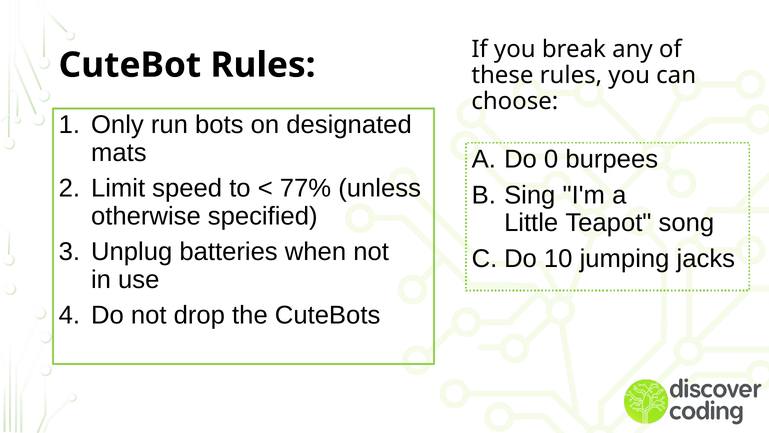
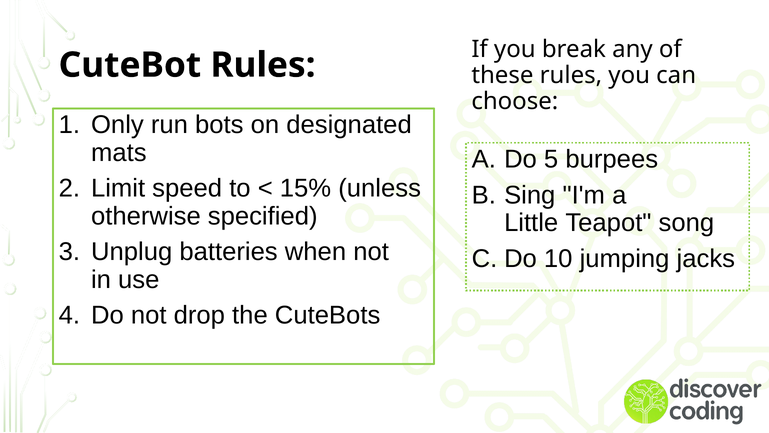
0: 0 -> 5
77%: 77% -> 15%
